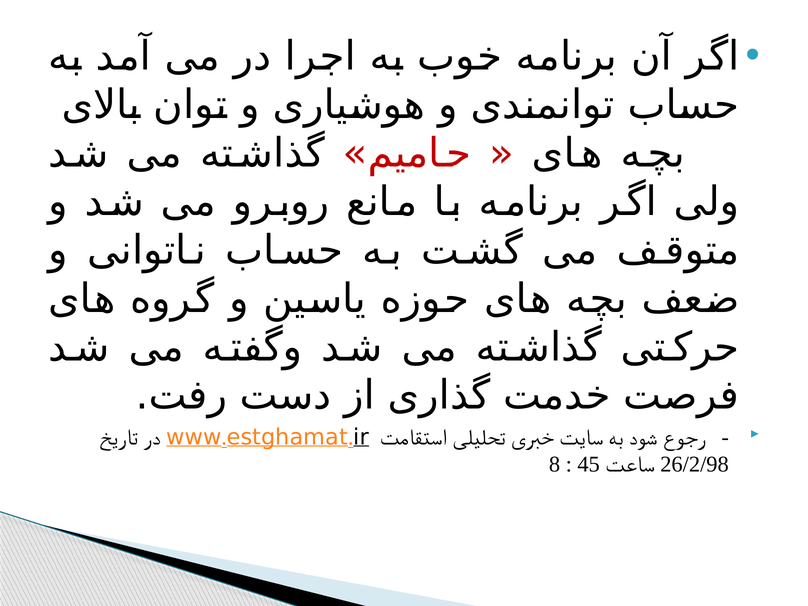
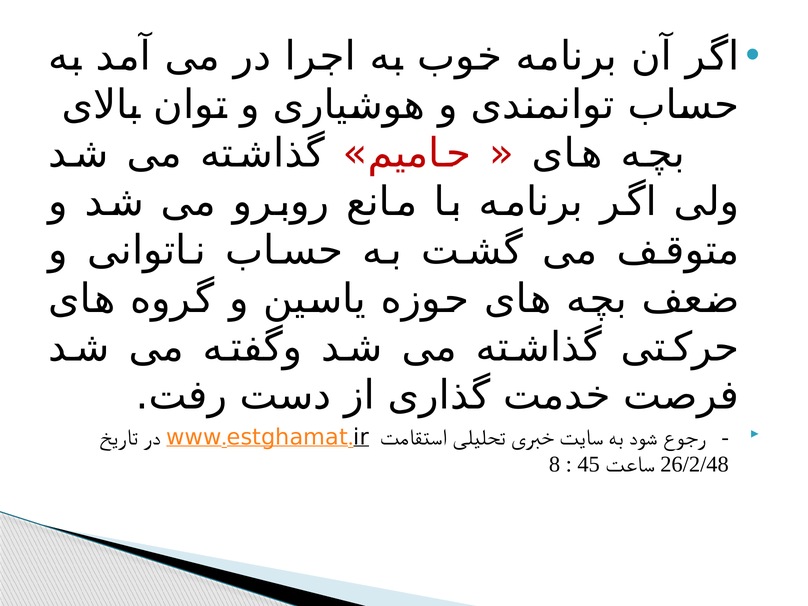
26/2/98: 26/2/98 -> 26/2/48
